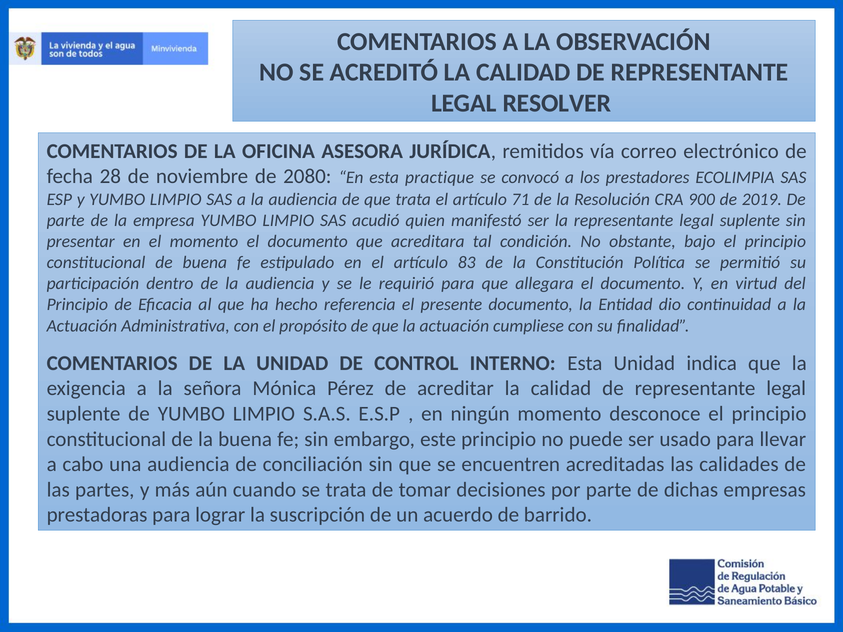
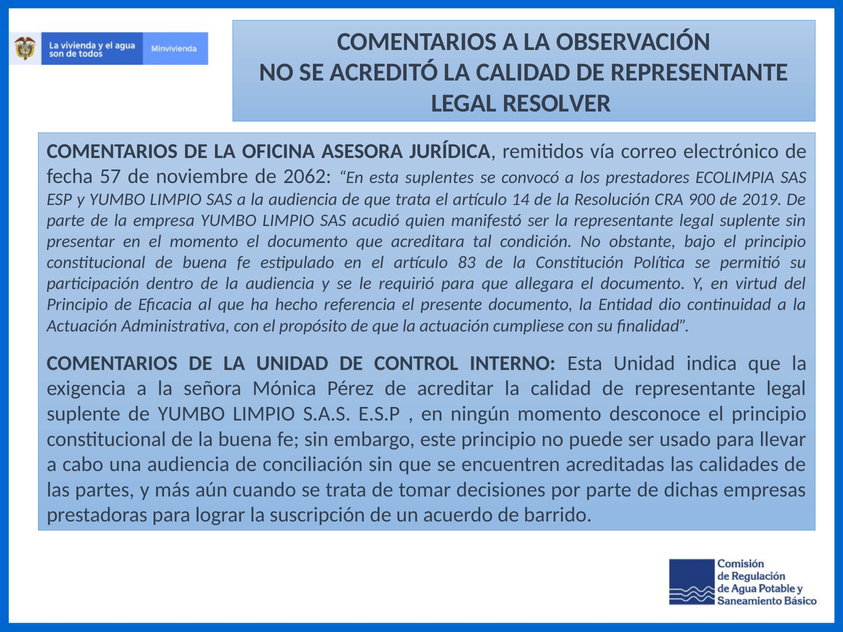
28: 28 -> 57
2080: 2080 -> 2062
practique: practique -> suplentes
71: 71 -> 14
